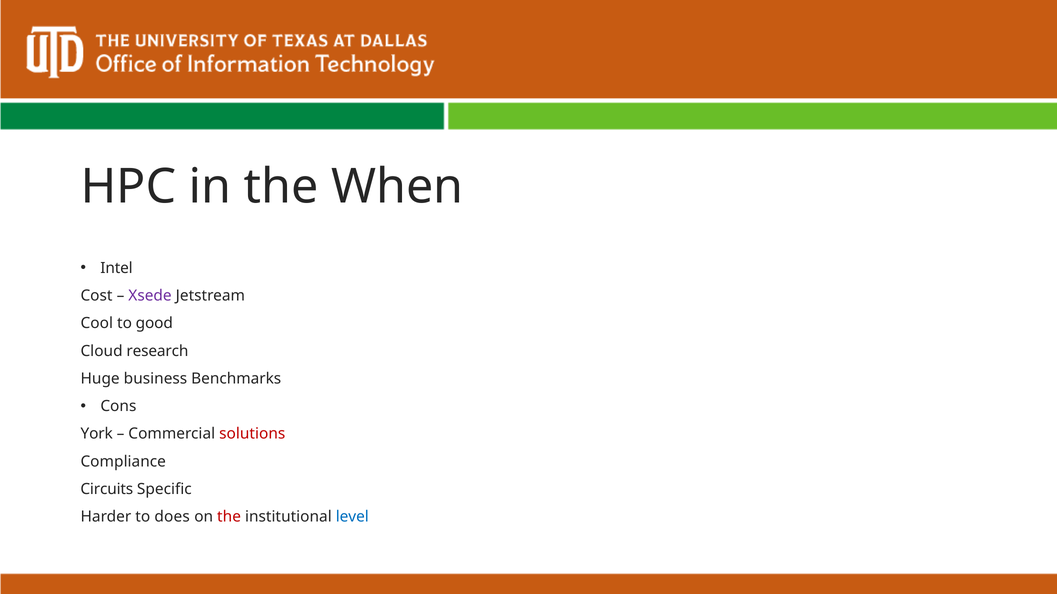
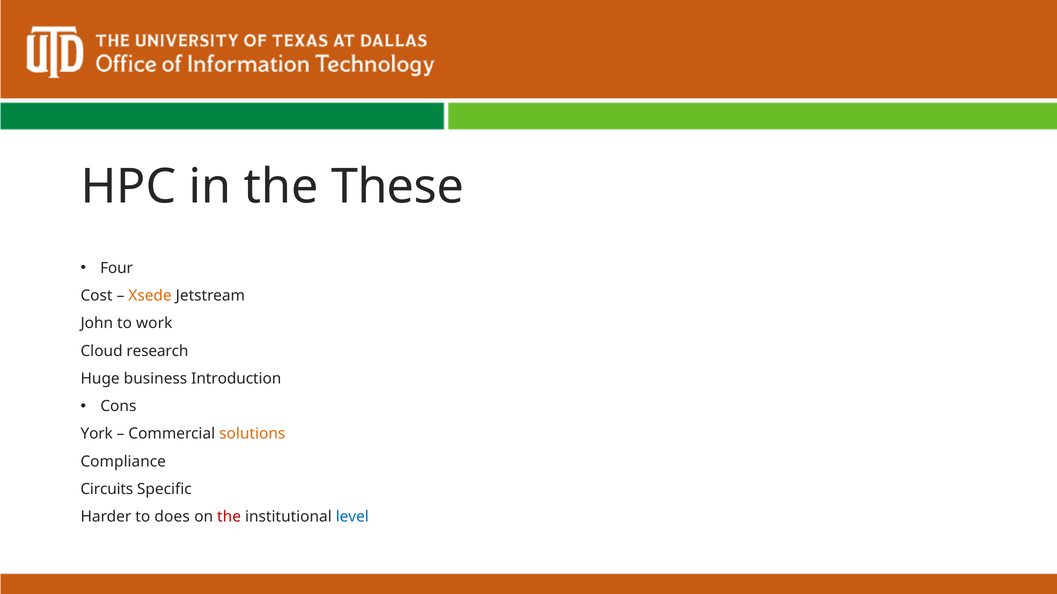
When: When -> These
Intel: Intel -> Four
Xsede colour: purple -> orange
Cool: Cool -> John
good: good -> work
Benchmarks: Benchmarks -> Introduction
solutions colour: red -> orange
